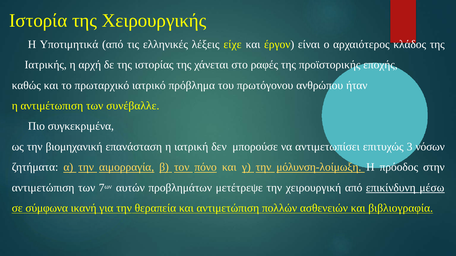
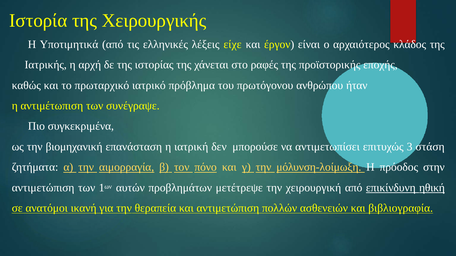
συνέβαλλε: συνέβαλλε -> συνέγραψε
νόσων: νόσων -> στάση
7: 7 -> 1
μέσω: μέσω -> ηθική
σύμφωνα: σύμφωνα -> ανατόμοι
